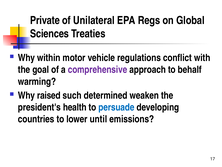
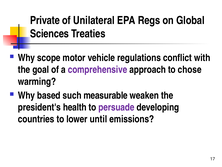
within: within -> scope
behalf: behalf -> chose
raised: raised -> based
determined: determined -> measurable
persuade colour: blue -> purple
